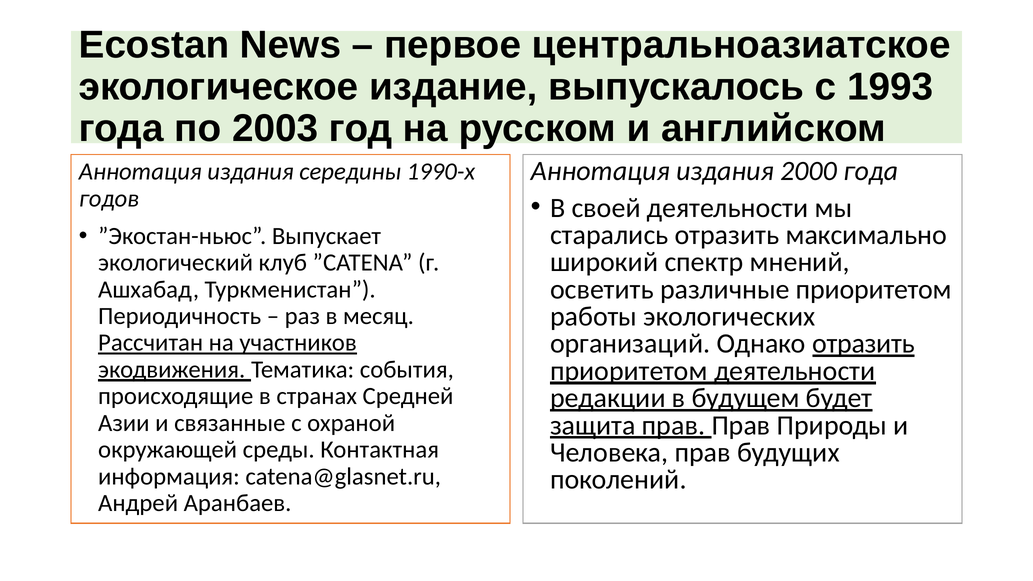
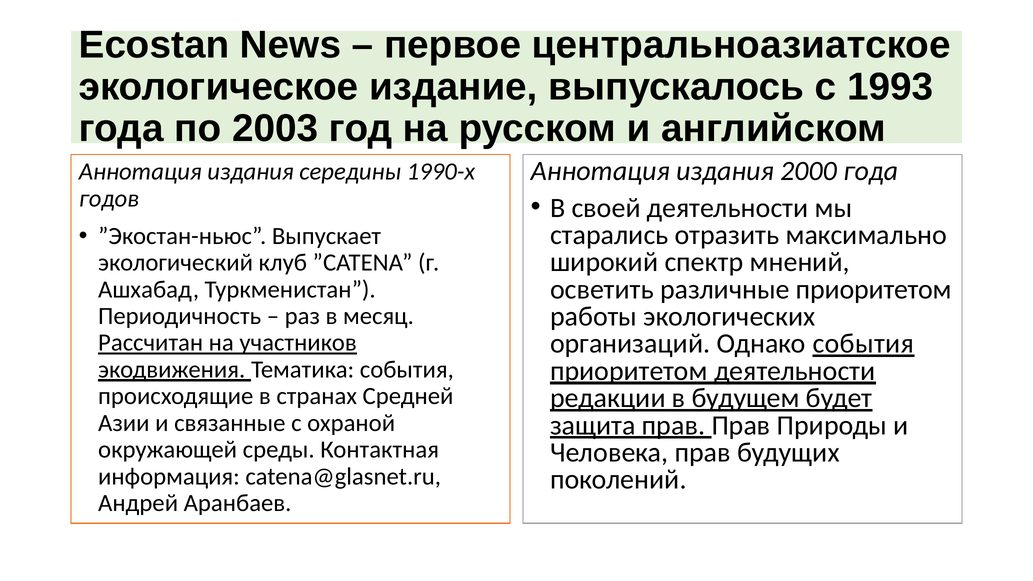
Однако отразить: отразить -> события
